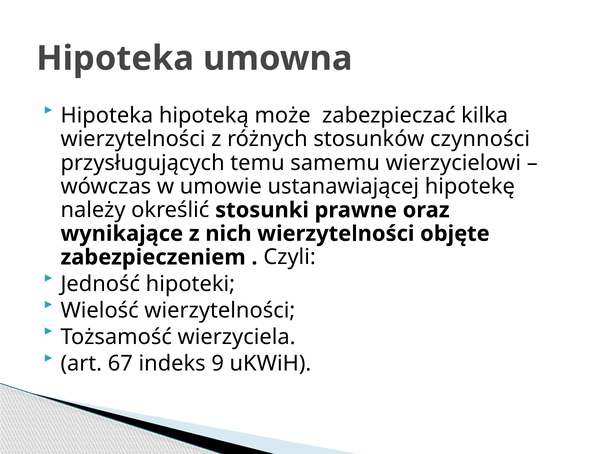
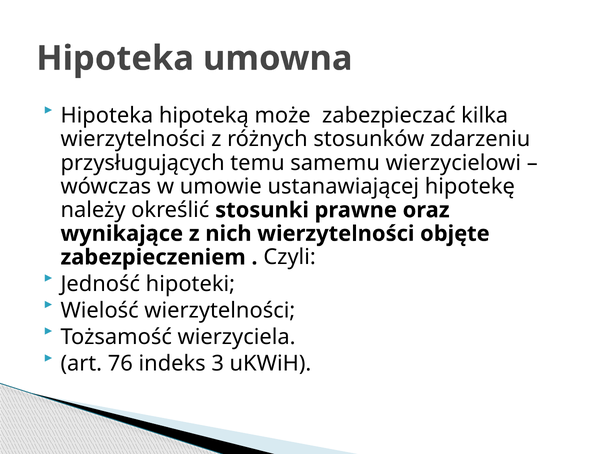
czynności: czynności -> zdarzeniu
67: 67 -> 76
9: 9 -> 3
